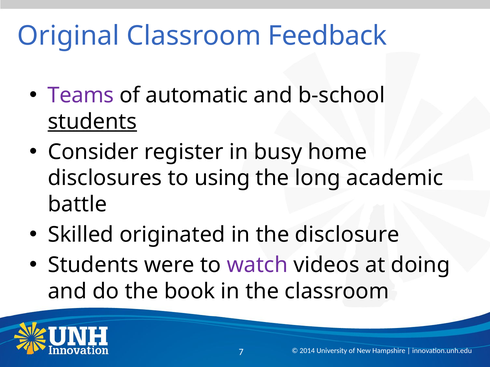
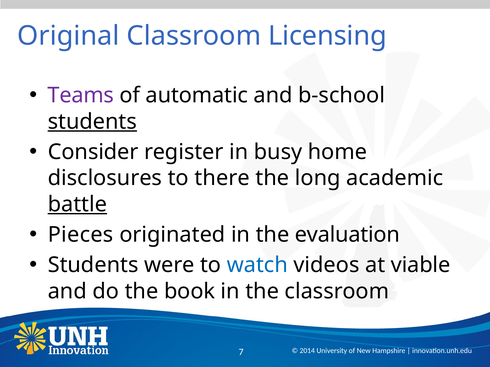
Feedback: Feedback -> Licensing
using: using -> there
battle underline: none -> present
Skilled: Skilled -> Pieces
disclosure: disclosure -> evaluation
watch colour: purple -> blue
doing: doing -> viable
